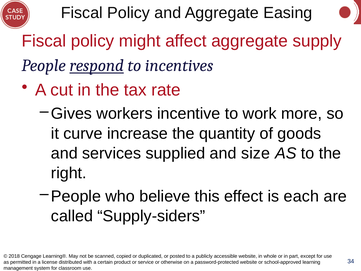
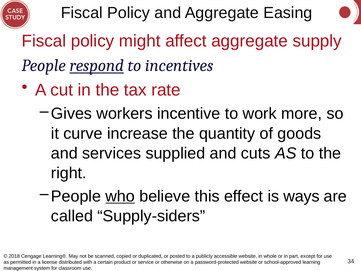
size: size -> cuts
who underline: none -> present
each: each -> ways
